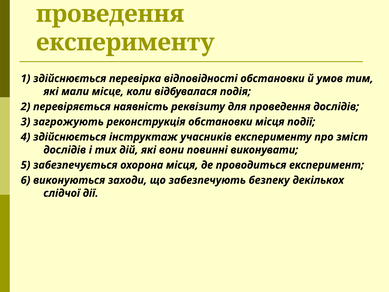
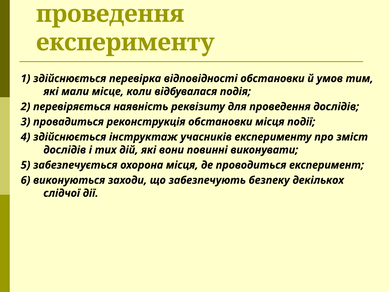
загрожують: загрожують -> провадиться
